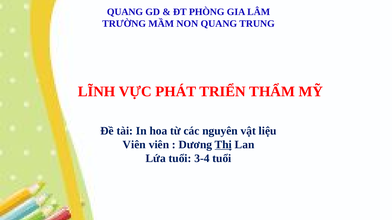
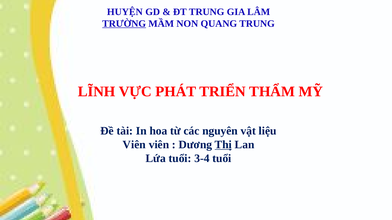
QUANG at (125, 12): QUANG -> HUYỆN
ĐT PHÒNG: PHÒNG -> TRUNG
TRƯỜNG underline: none -> present
